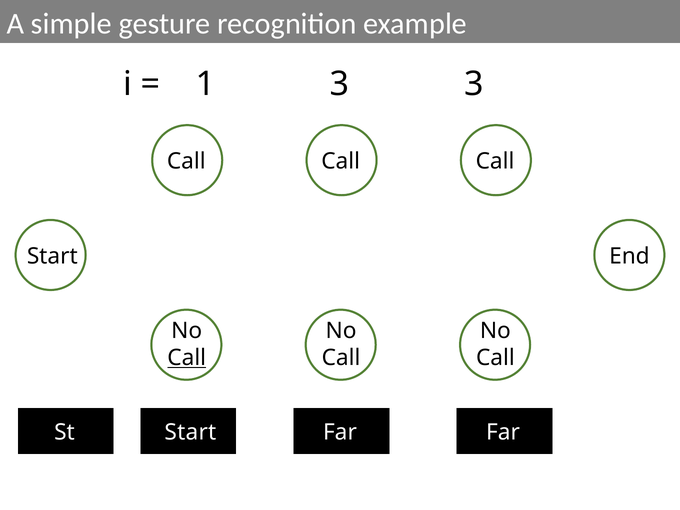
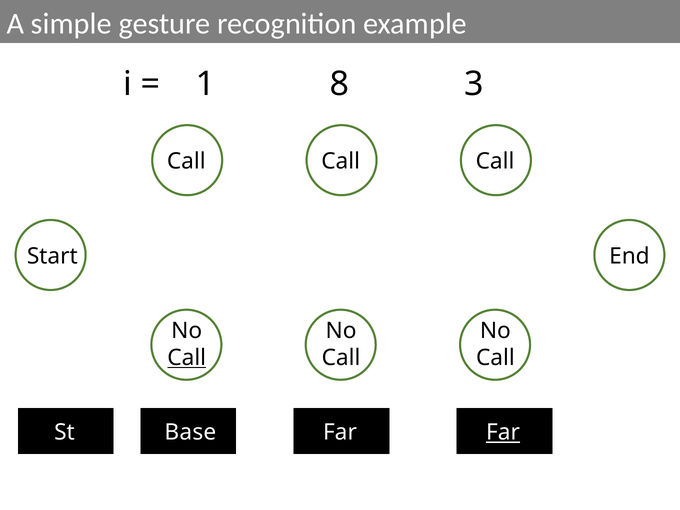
1 3: 3 -> 8
Start at (190, 432): Start -> Base
Far at (503, 432) underline: none -> present
